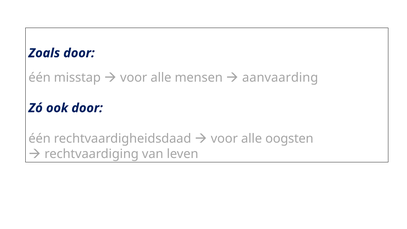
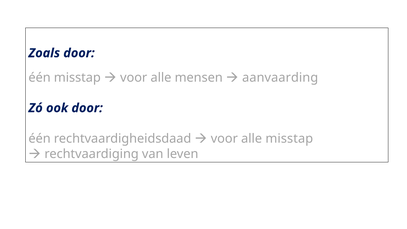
alle oogsten: oogsten -> misstap
